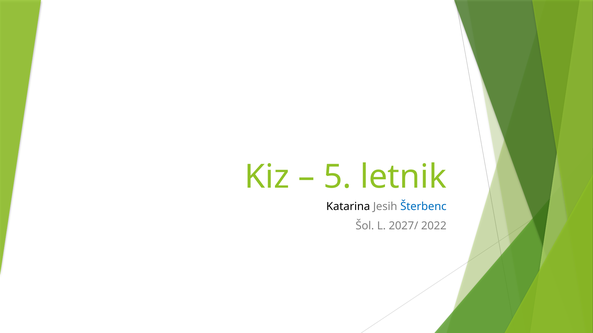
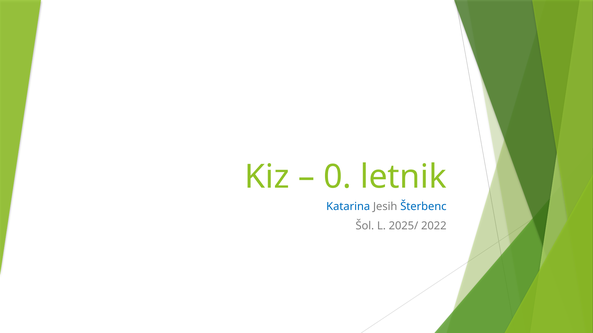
5: 5 -> 0
Katarina colour: black -> blue
2027/: 2027/ -> 2025/
